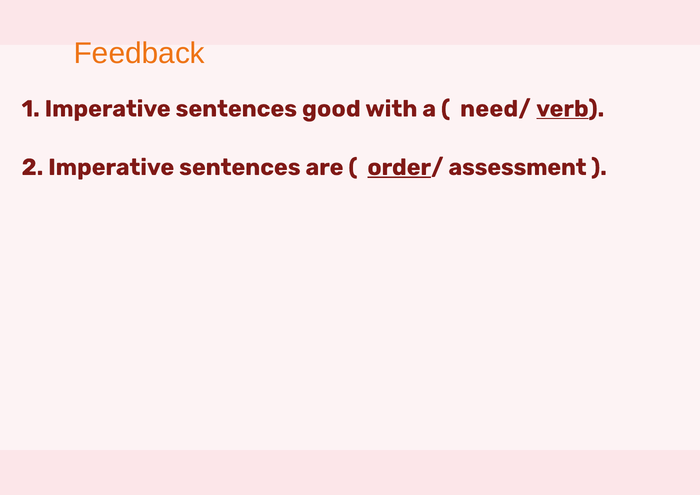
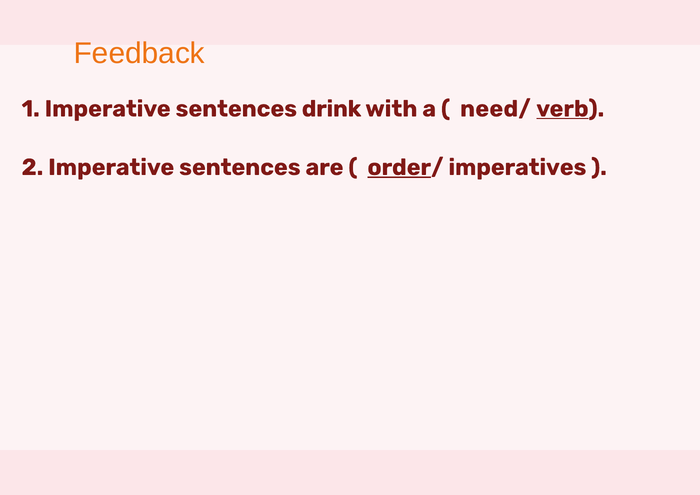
good: good -> drink
assessment: assessment -> imperatives
